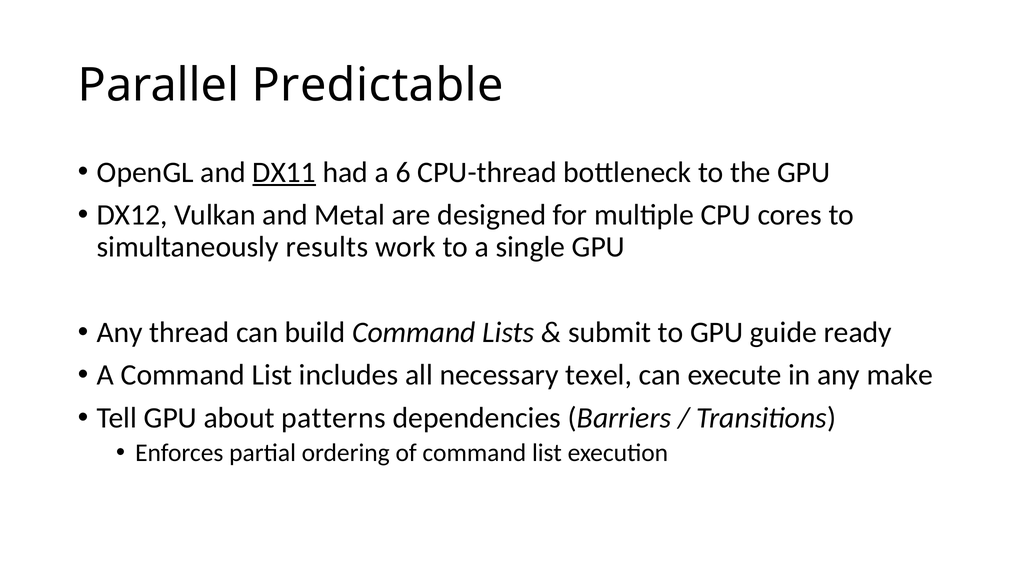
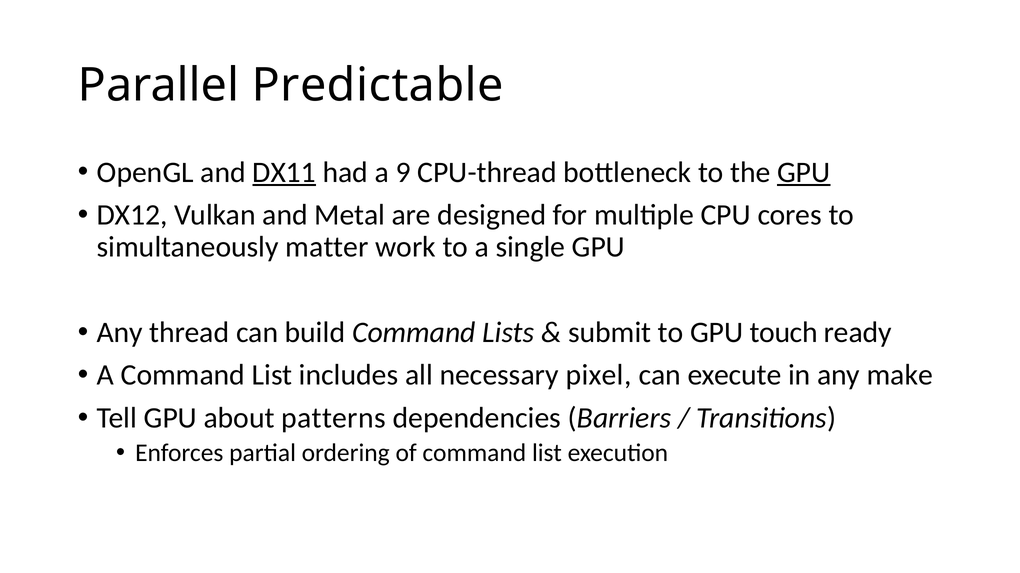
6: 6 -> 9
GPU at (804, 172) underline: none -> present
results: results -> matter
guide: guide -> touch
texel: texel -> pixel
